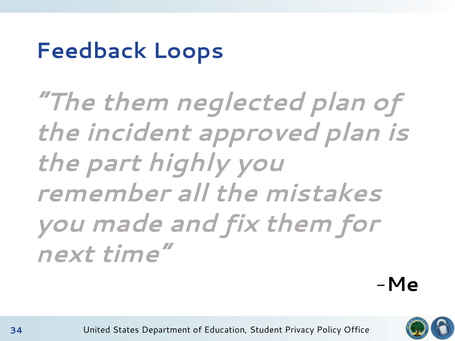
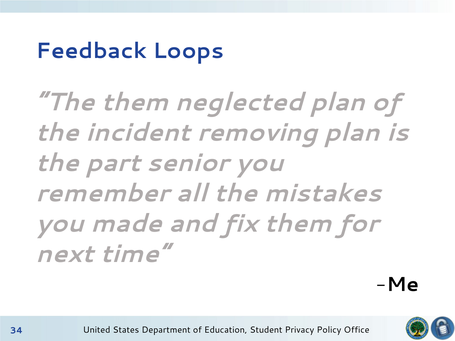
approved: approved -> removing
highly: highly -> senior
